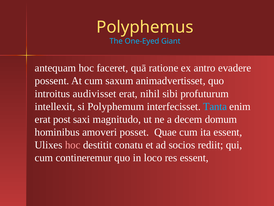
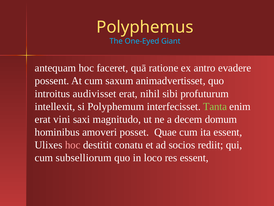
Tanta colour: light blue -> light green
post: post -> vini
contineremur: contineremur -> subselliorum
